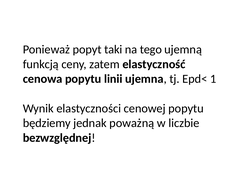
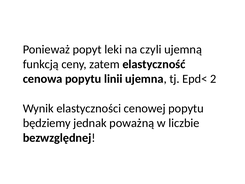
taki: taki -> leki
tego: tego -> czyli
1: 1 -> 2
